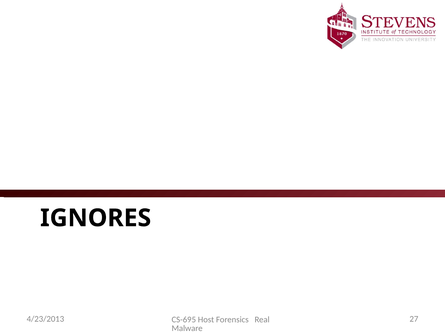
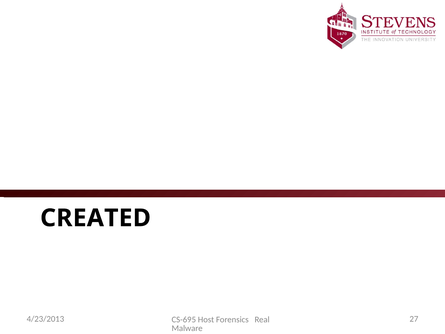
IGNORES: IGNORES -> CREATED
